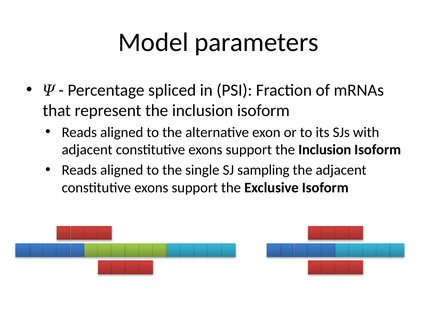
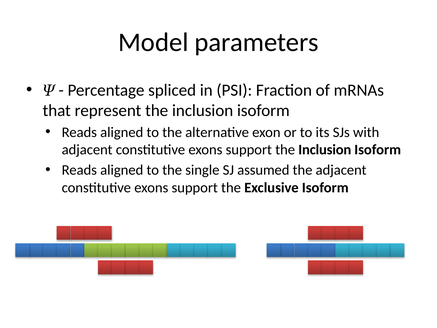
sampling: sampling -> assumed
